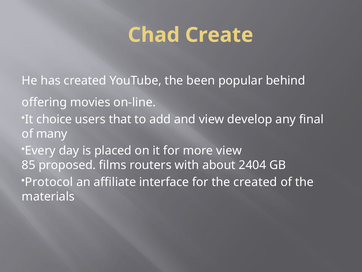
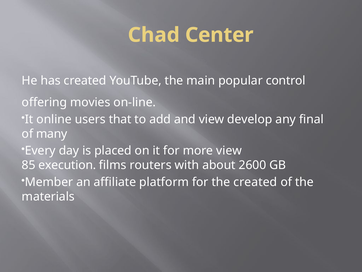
Create: Create -> Center
been: been -> main
behind: behind -> control
choice: choice -> online
proposed: proposed -> execution
2404: 2404 -> 2600
Protocol: Protocol -> Member
interface: interface -> platform
